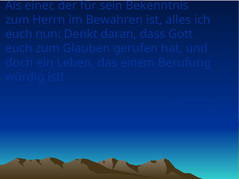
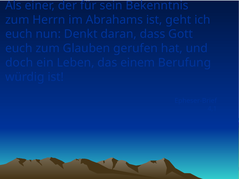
Bewahren: Bewahren -> Abrahams
alles: alles -> geht
